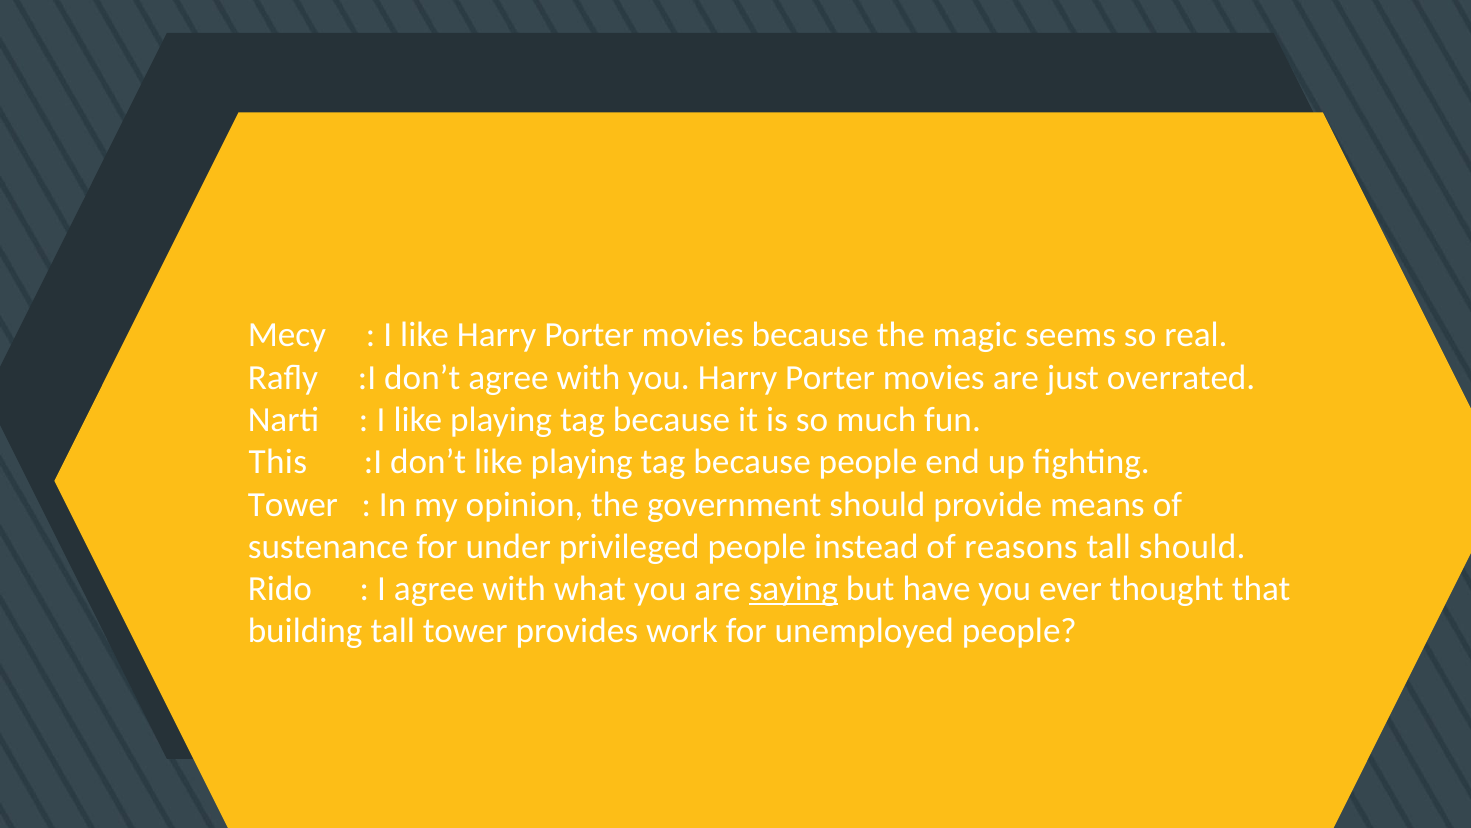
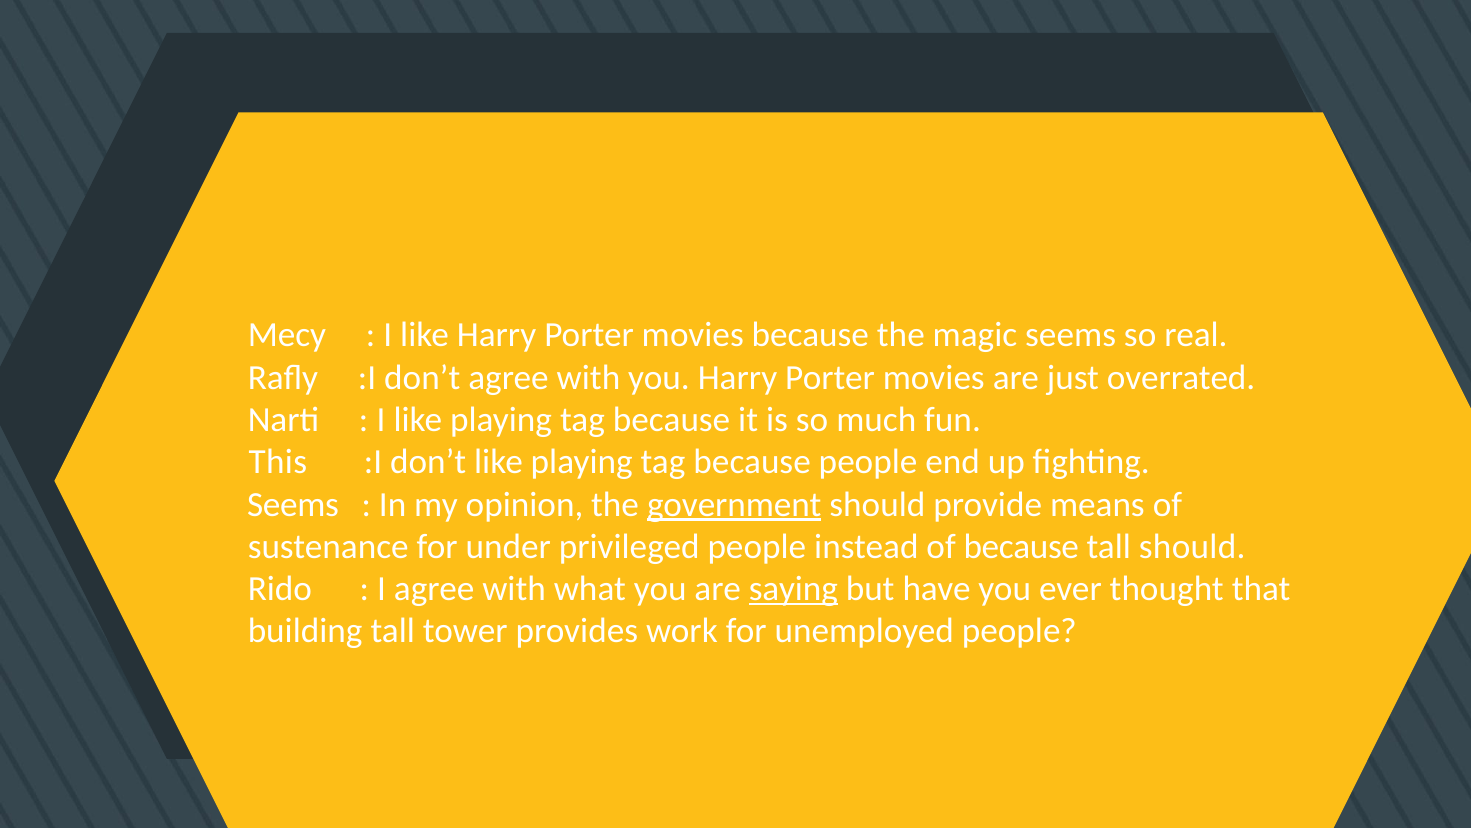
Tower at (293, 504): Tower -> Seems
government underline: none -> present
of reasons: reasons -> because
